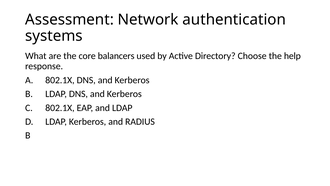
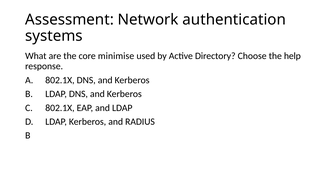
balancers: balancers -> minimise
